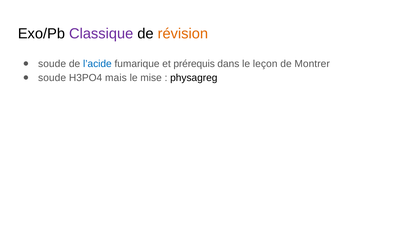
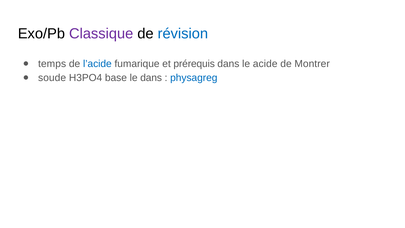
révision colour: orange -> blue
soude at (52, 64): soude -> temps
leçon: leçon -> acide
mais: mais -> base
le mise: mise -> dans
physagreg colour: black -> blue
